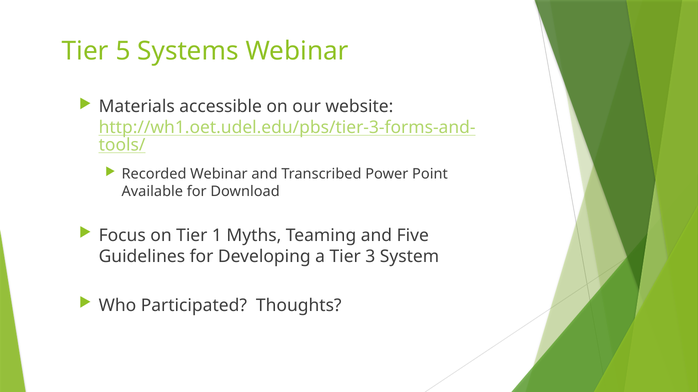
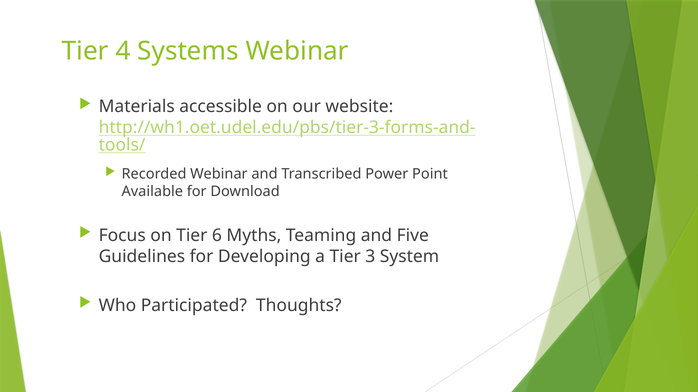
5: 5 -> 4
1: 1 -> 6
